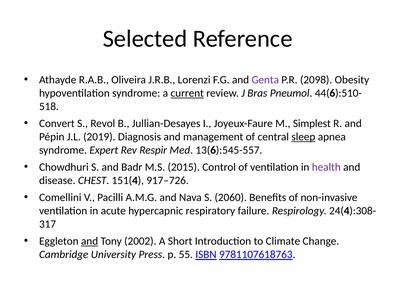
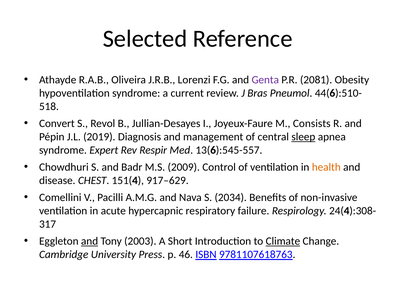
2098: 2098 -> 2081
current underline: present -> none
Simplest: Simplest -> Consists
2015: 2015 -> 2009
health colour: purple -> orange
917–726: 917–726 -> 917–629
2060: 2060 -> 2034
2002: 2002 -> 2003
Climate underline: none -> present
55: 55 -> 46
